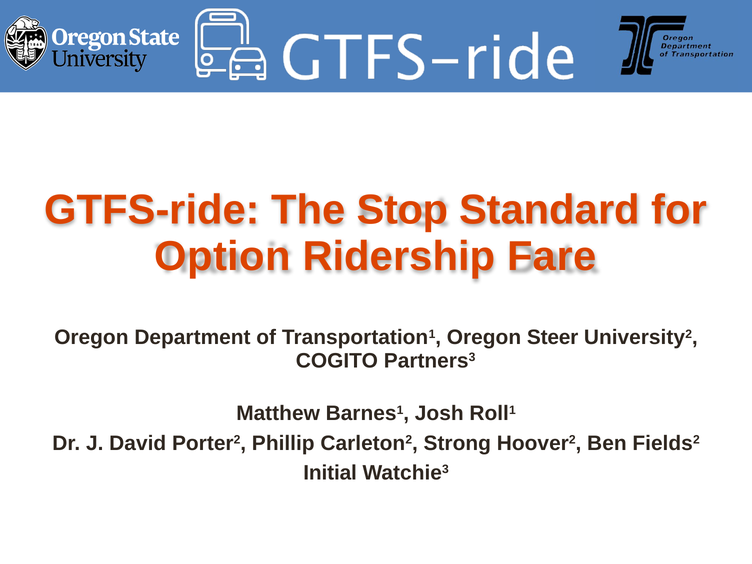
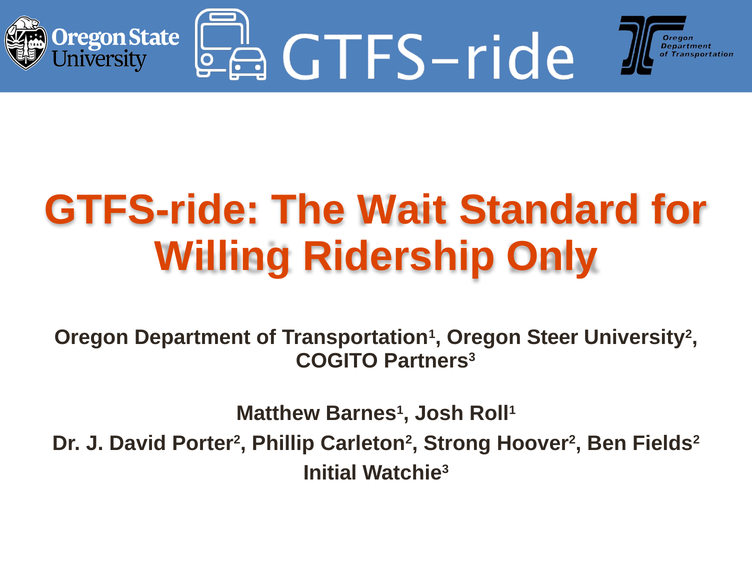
Stop: Stop -> Wait
Option: Option -> Willing
Fare: Fare -> Only
